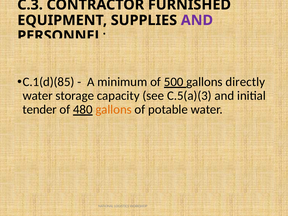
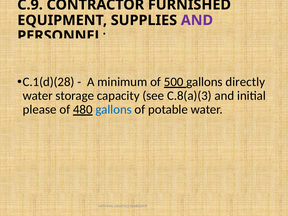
C.3: C.3 -> C.9
C.1(d)(85: C.1(d)(85 -> C.1(d)(28
C.5(a)(3: C.5(a)(3 -> C.8(a)(3
tender: tender -> please
gallons at (114, 110) colour: orange -> blue
